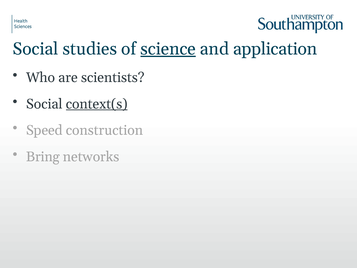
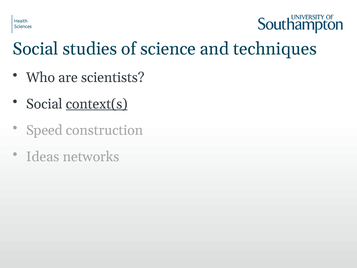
science underline: present -> none
application: application -> techniques
Bring: Bring -> Ideas
